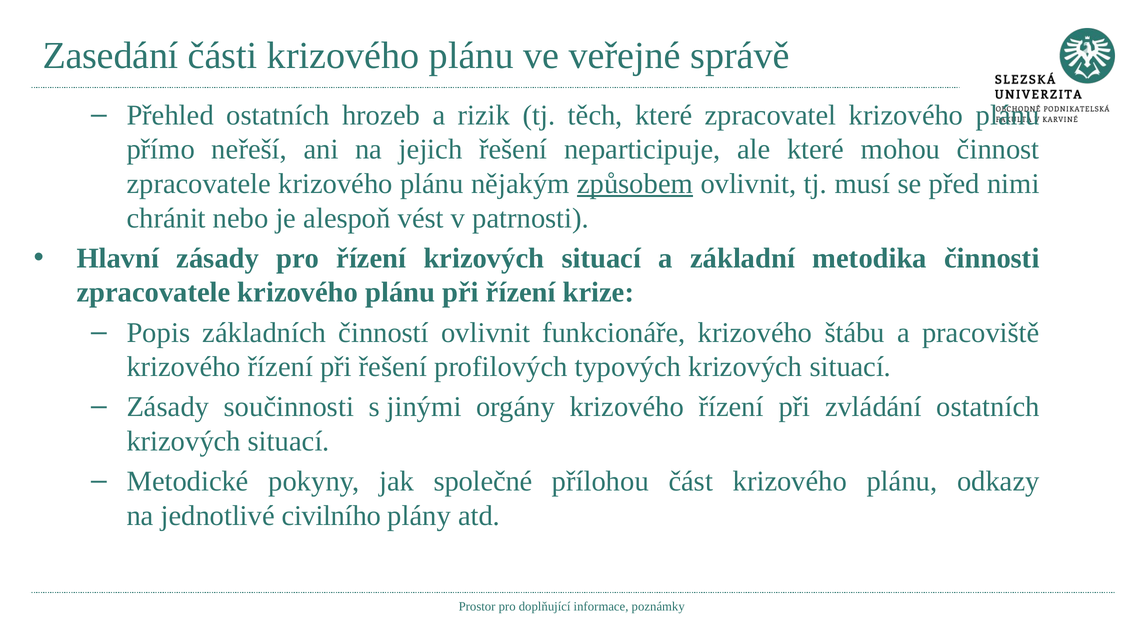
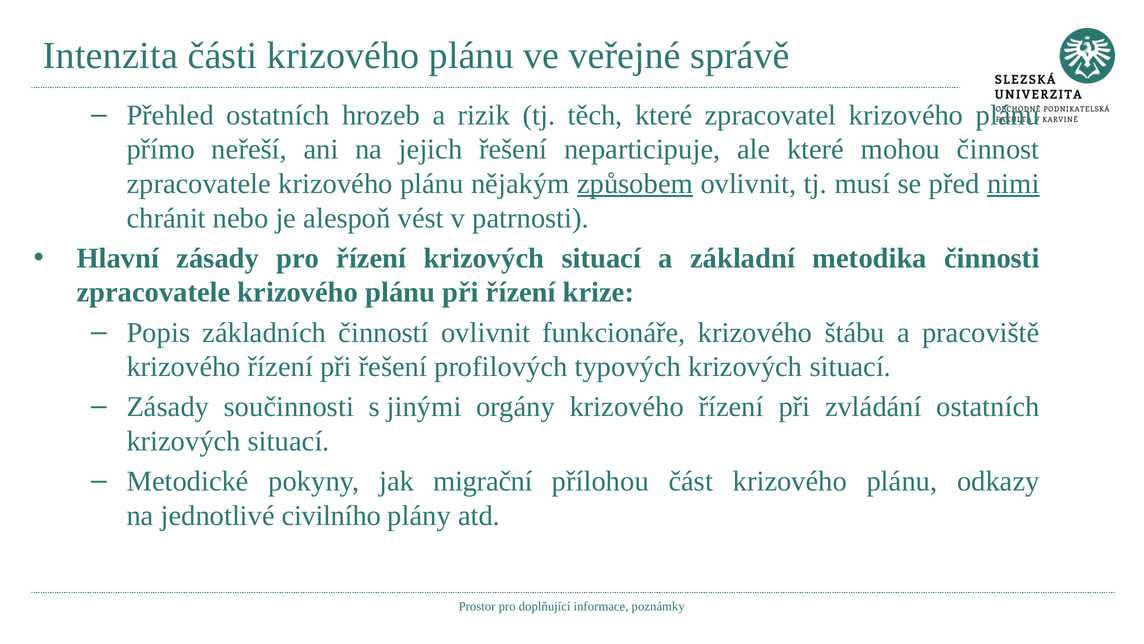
Zasedání: Zasedání -> Intenzita
nimi underline: none -> present
společné: společné -> migrační
